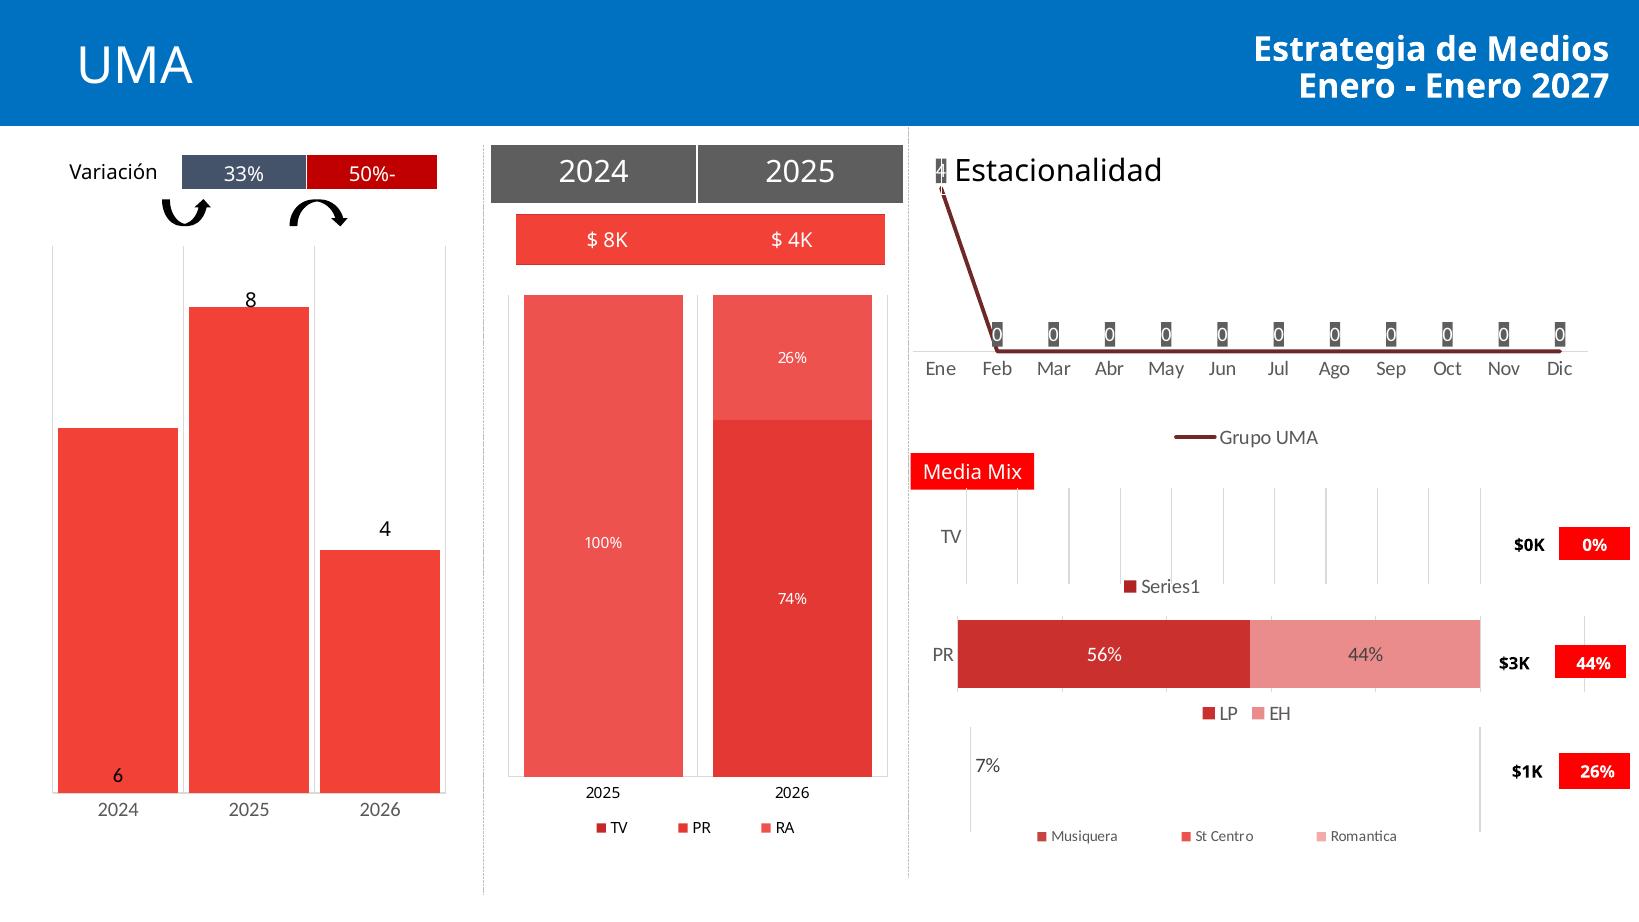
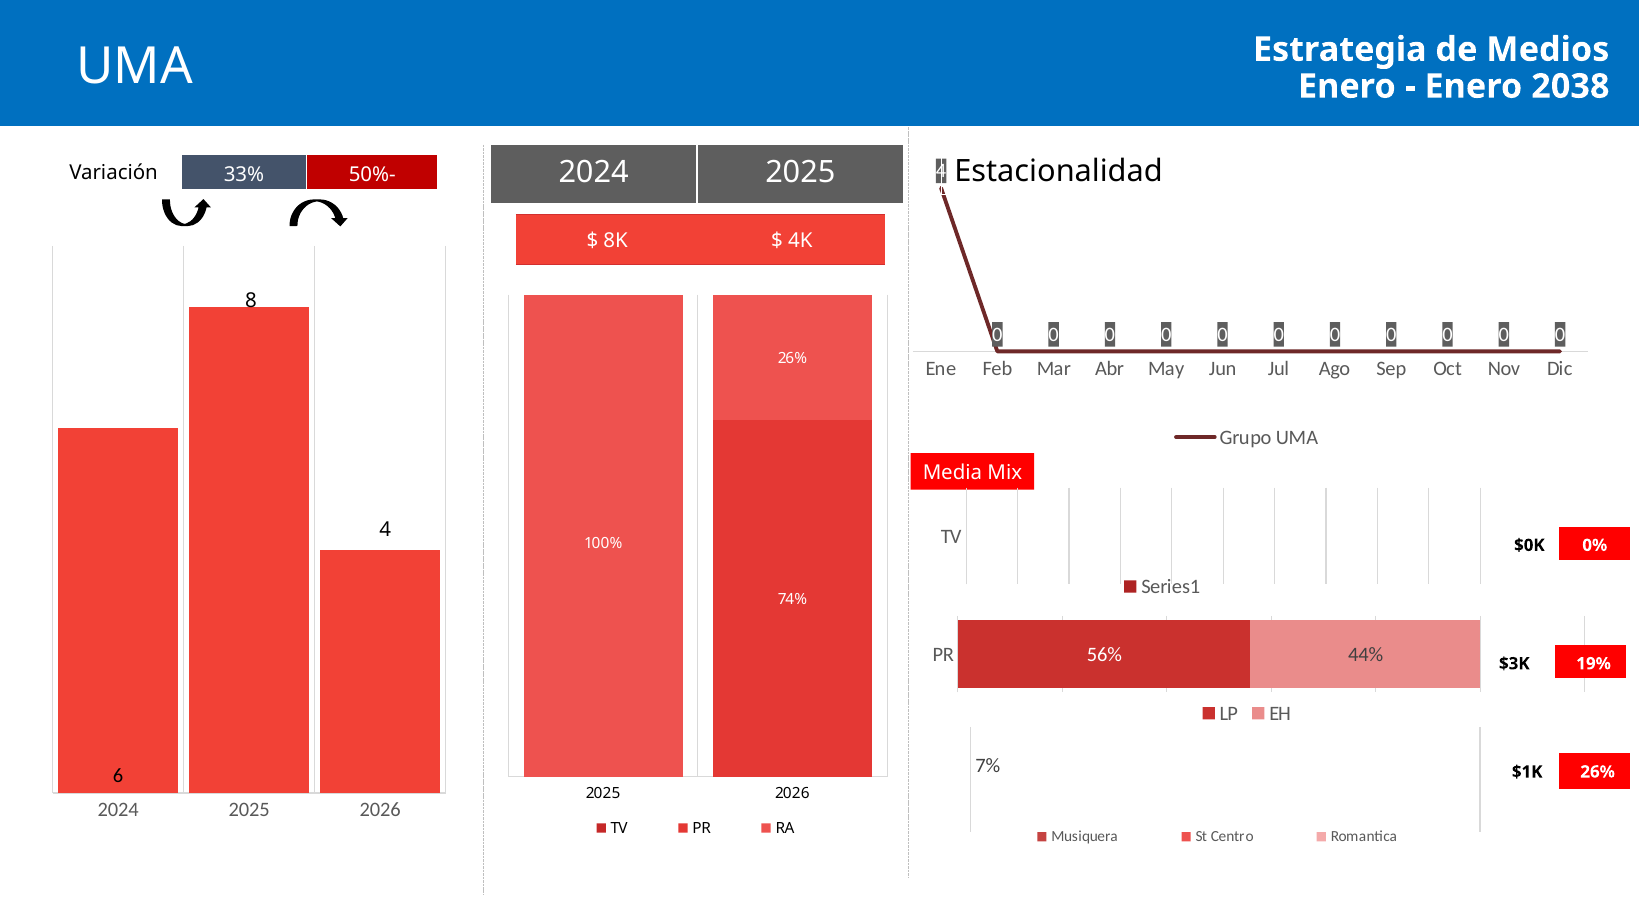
2027: 2027 -> 2038
$3K 44%: 44% -> 19%
